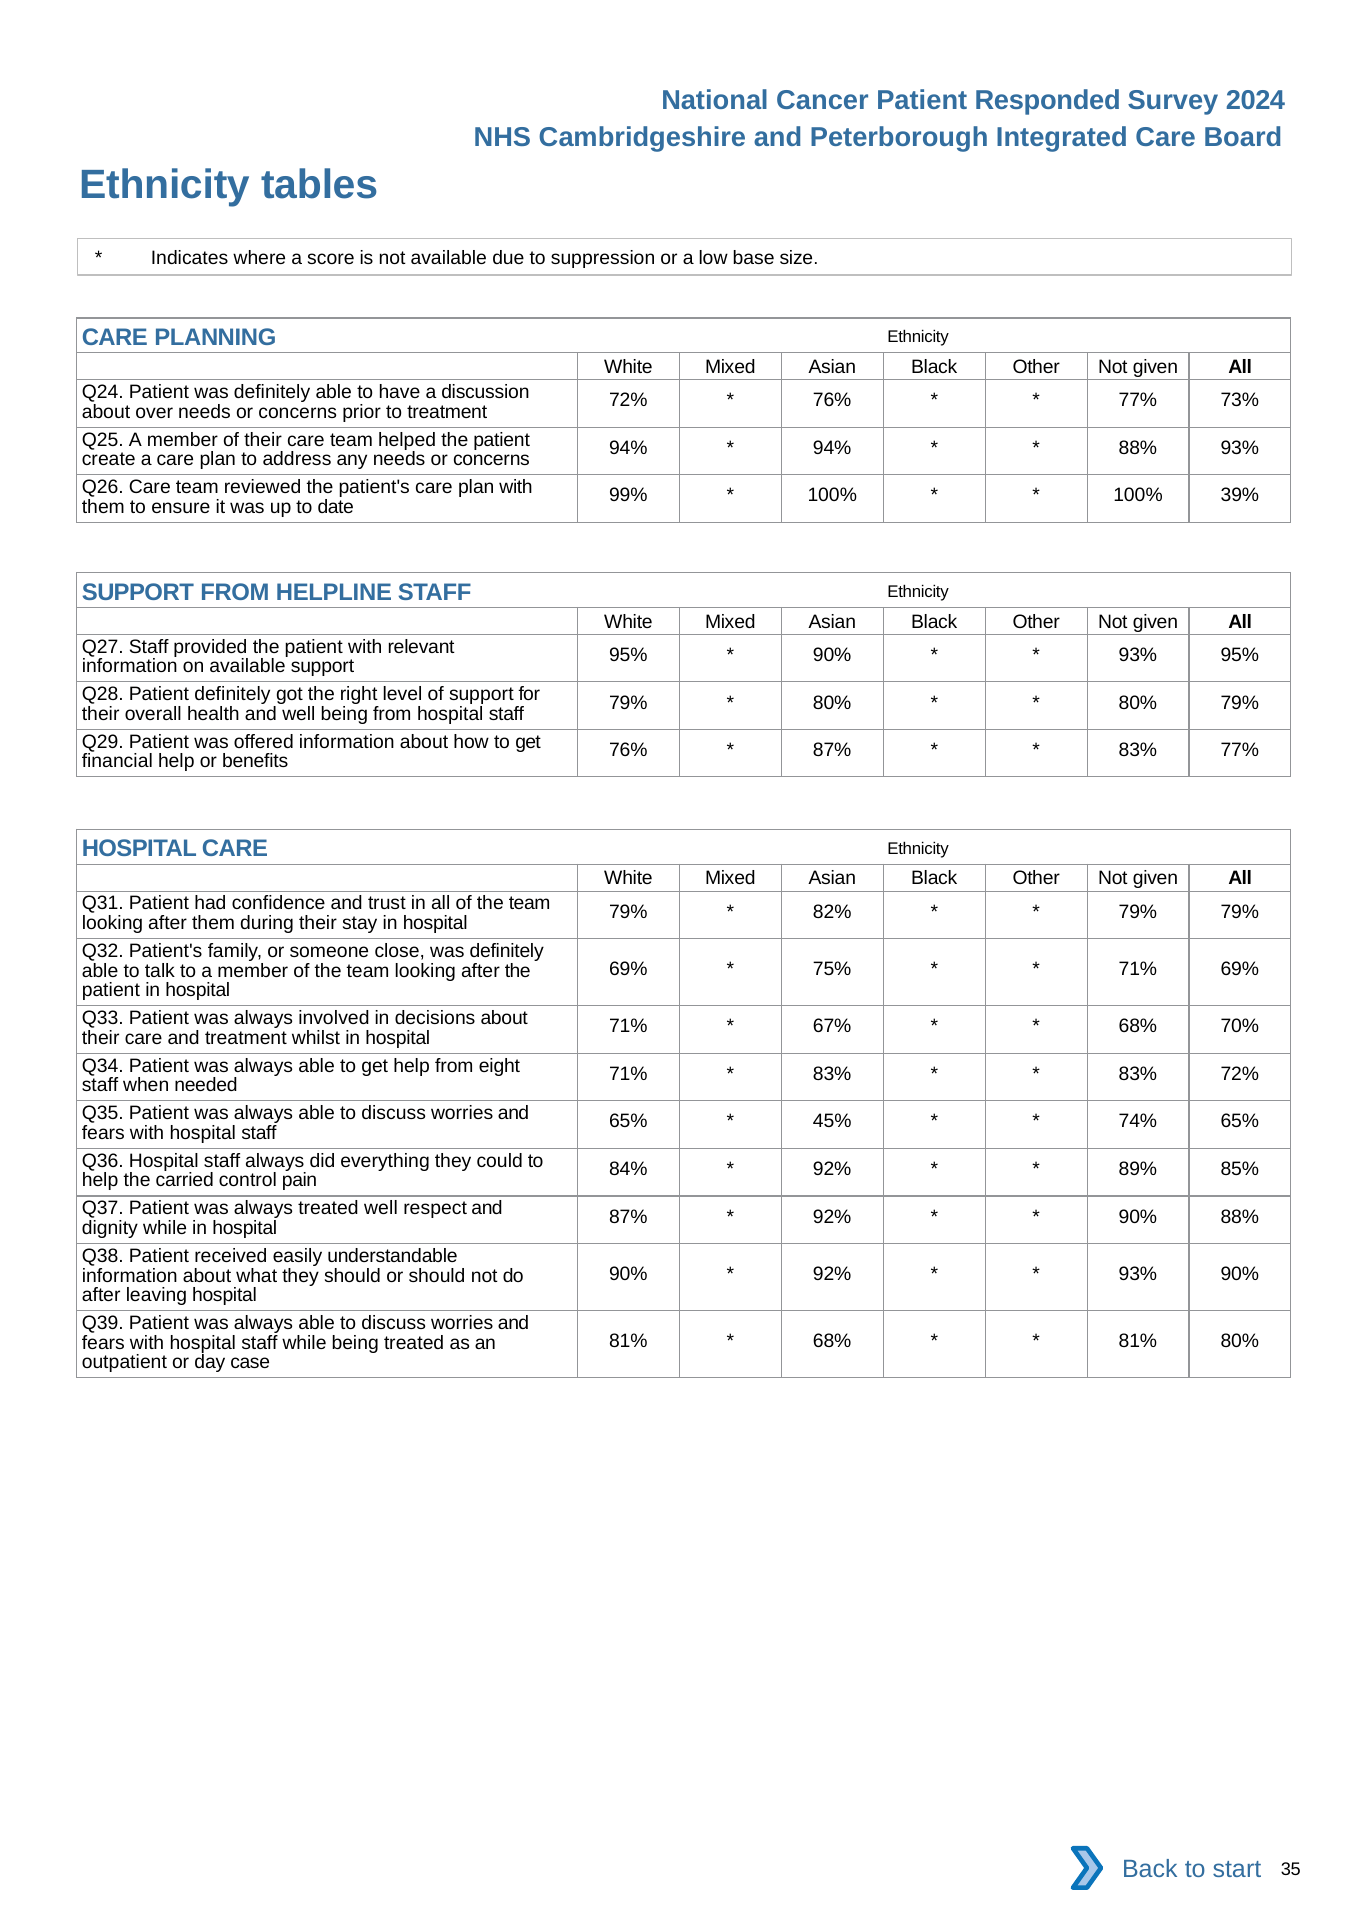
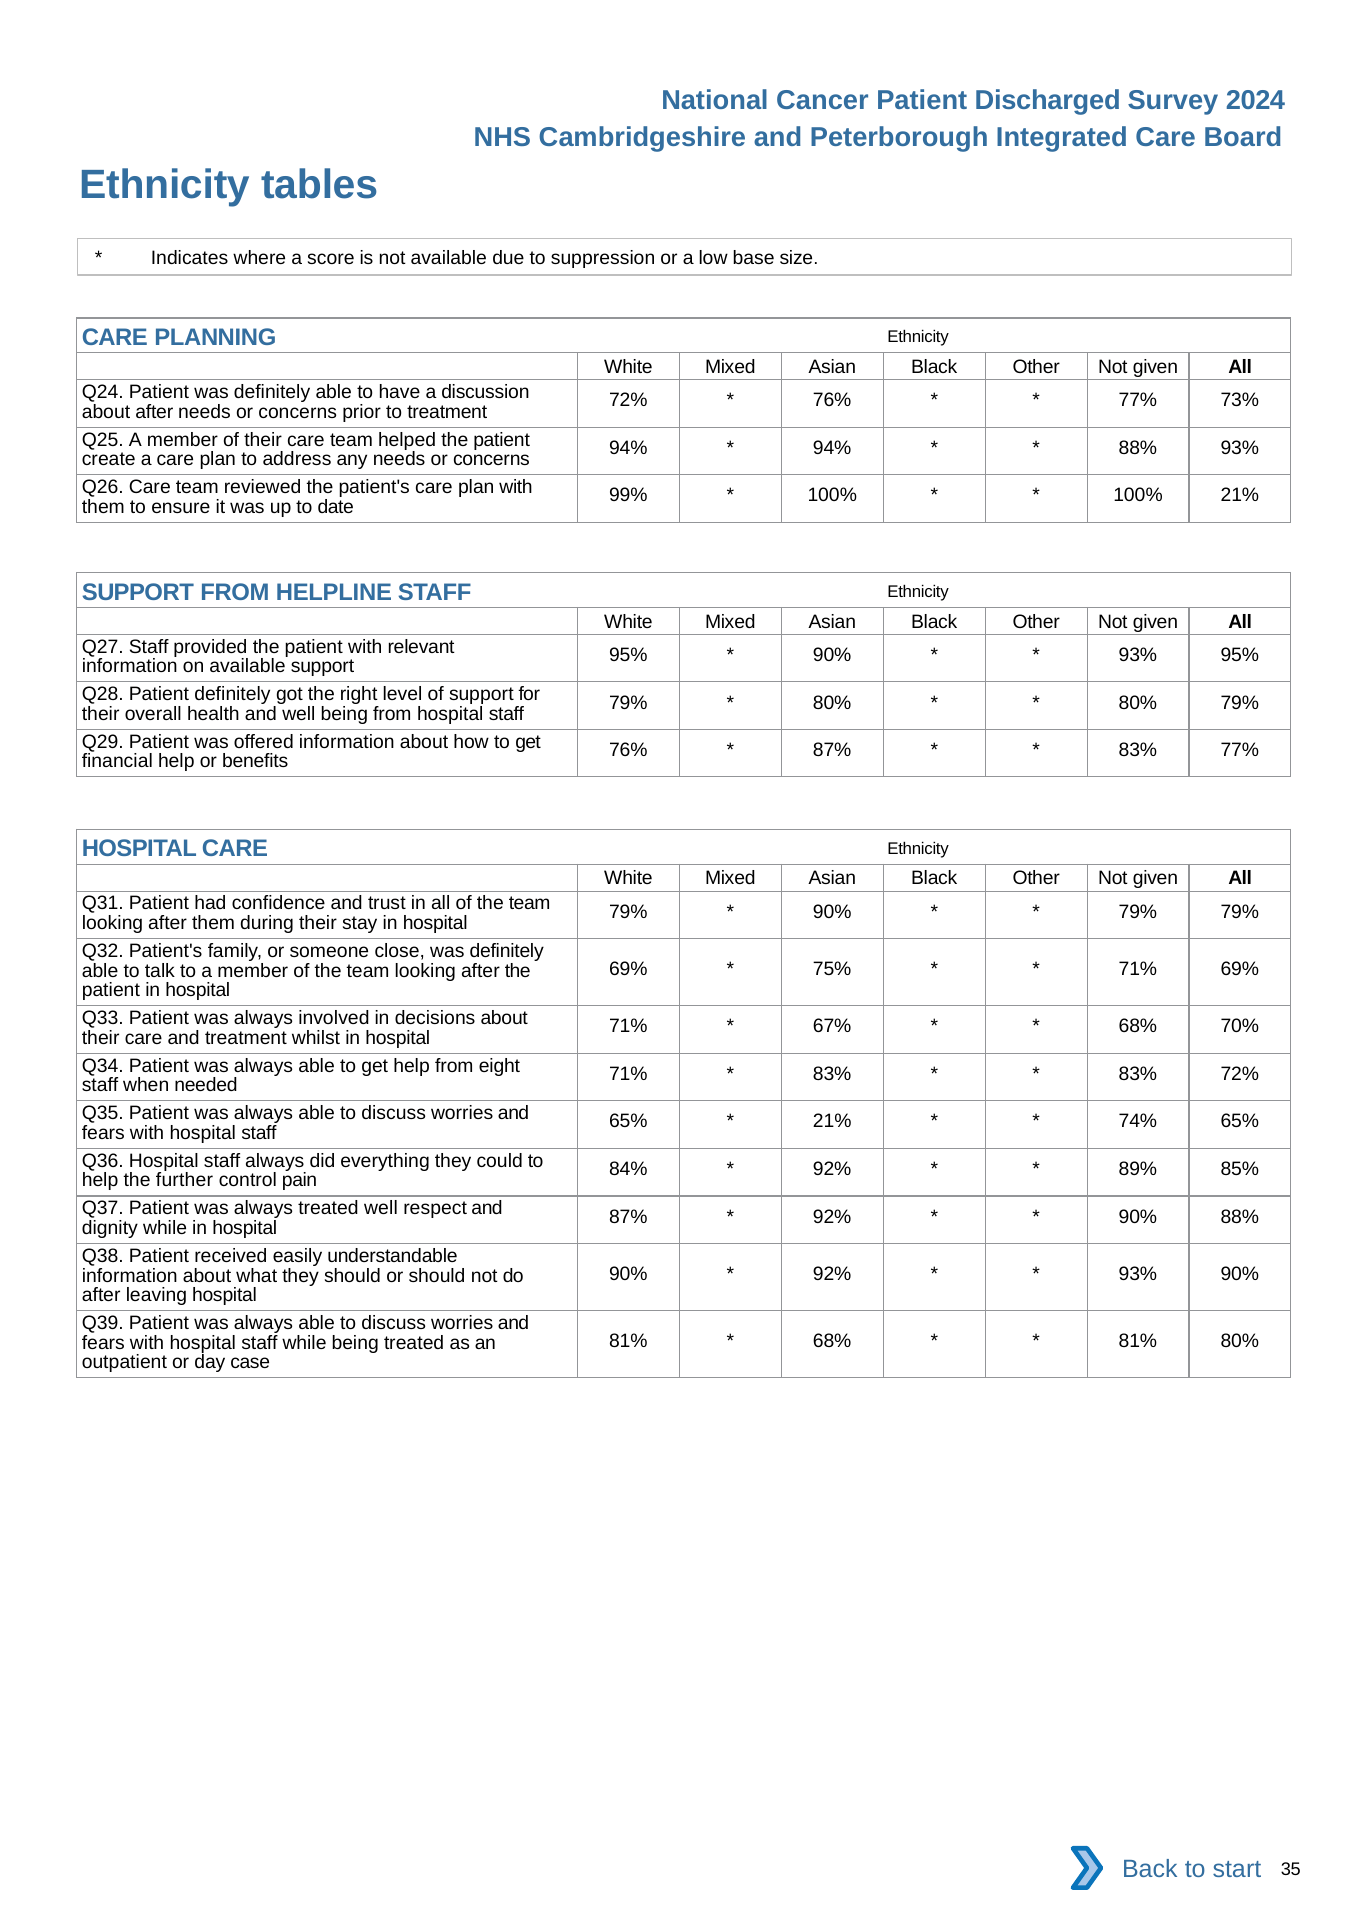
Responded: Responded -> Discharged
about over: over -> after
100% 39%: 39% -> 21%
82% at (832, 911): 82% -> 90%
45% at (832, 1121): 45% -> 21%
carried: carried -> further
